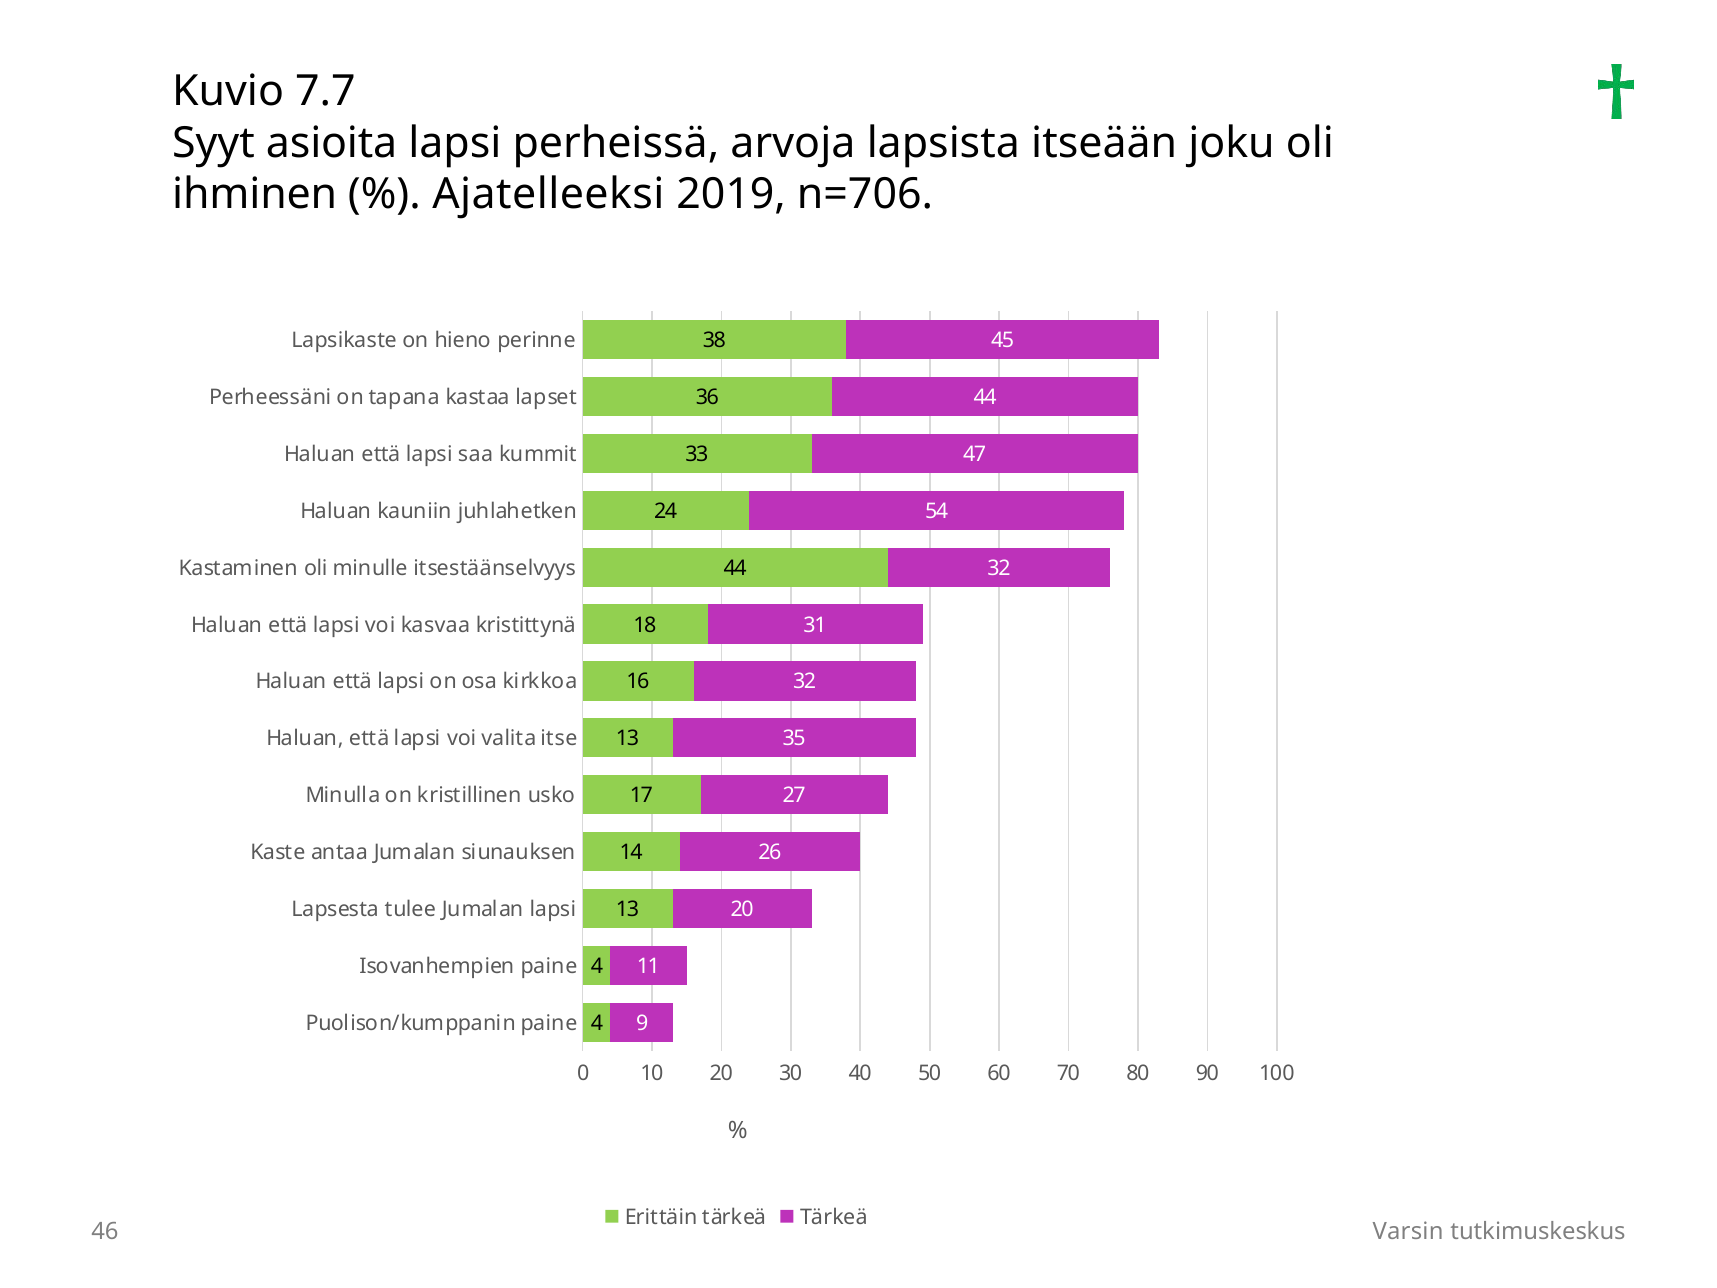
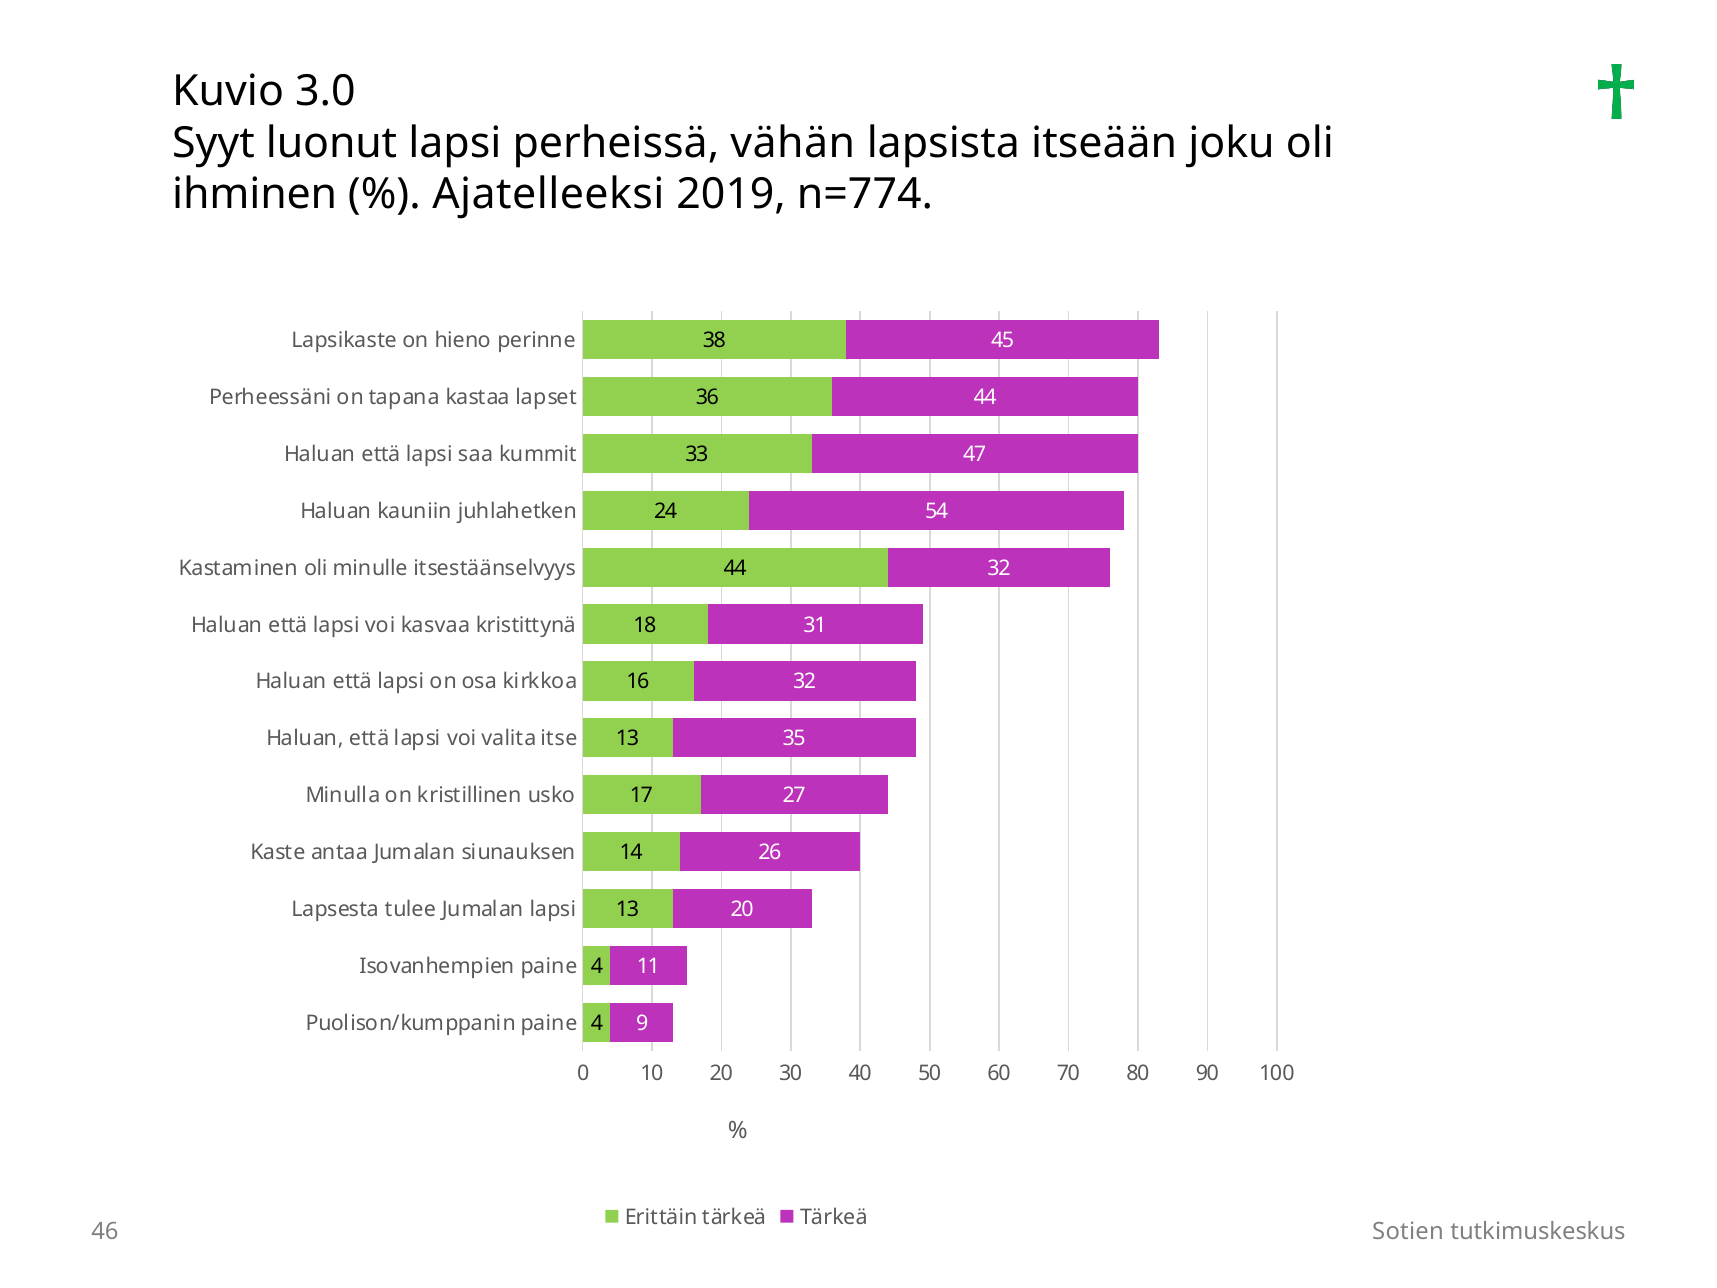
7.7: 7.7 -> 3.0
asioita: asioita -> luonut
arvoja: arvoja -> vähän
n=706: n=706 -> n=774
Varsin: Varsin -> Sotien
